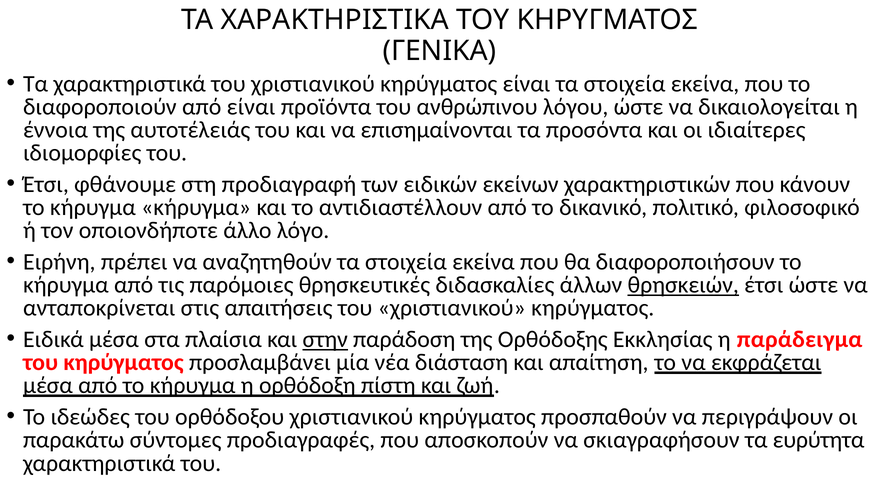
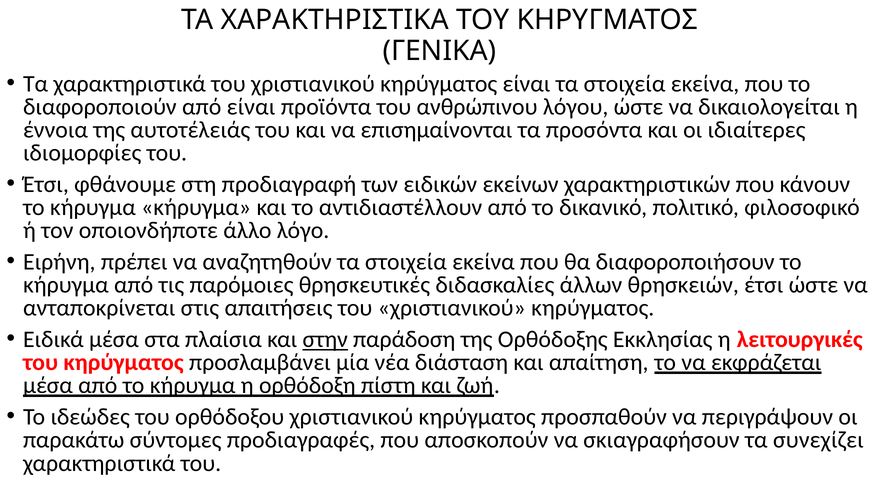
θρησκειών underline: present -> none
παράδειγμα: παράδειγμα -> λειτουργικές
ευρύτητα: ευρύτητα -> συνεχίζει
